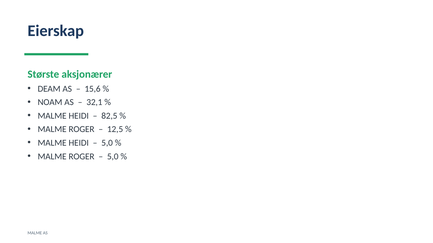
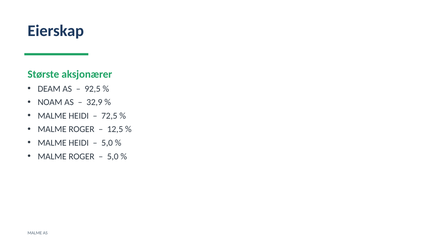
15,6: 15,6 -> 92,5
32,1: 32,1 -> 32,9
82,5: 82,5 -> 72,5
